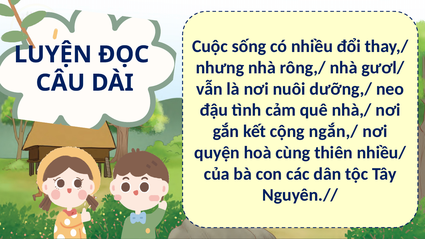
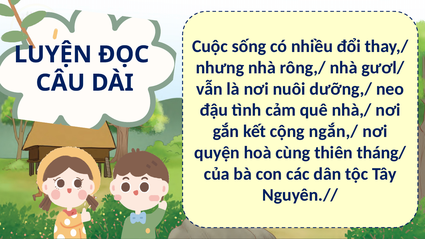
nhiều/: nhiều/ -> tháng/
